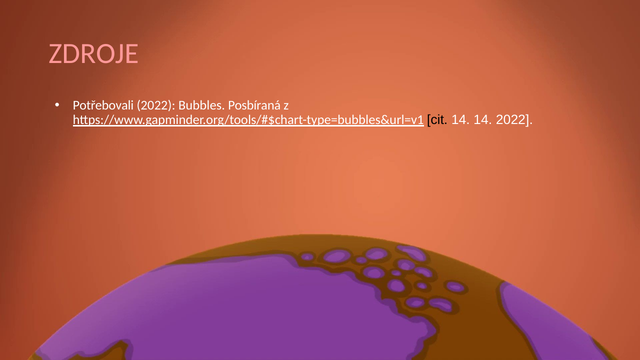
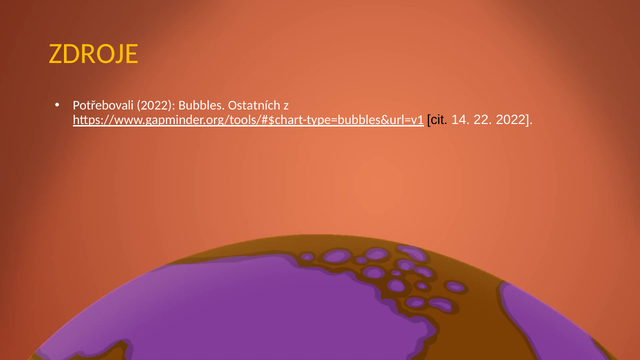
ZDROJE colour: pink -> yellow
Posbíraná: Posbíraná -> Ostatních
14 14: 14 -> 22
